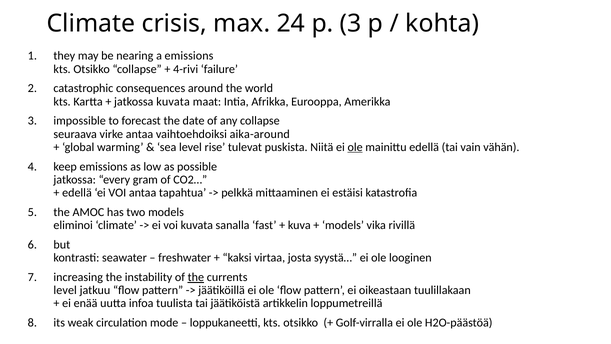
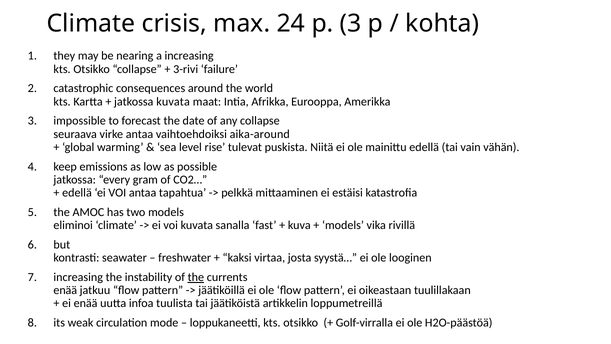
a emissions: emissions -> increasing
4-rivi: 4-rivi -> 3-rivi
ole at (355, 147) underline: present -> none
level at (65, 290): level -> enää
